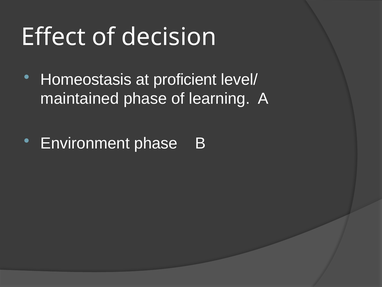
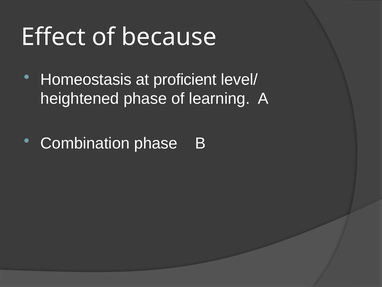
decision: decision -> because
maintained: maintained -> heightened
Environment: Environment -> Combination
